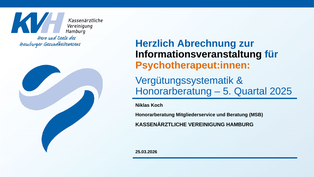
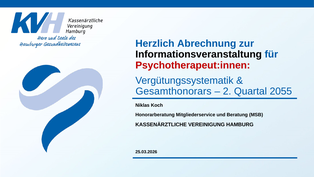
Psychotherapeut:innen colour: orange -> red
Honorarberatung at (174, 91): Honorarberatung -> Gesamthonorars
5: 5 -> 2
2025: 2025 -> 2055
